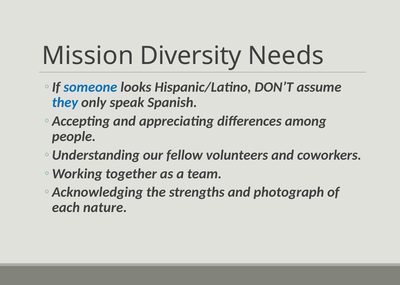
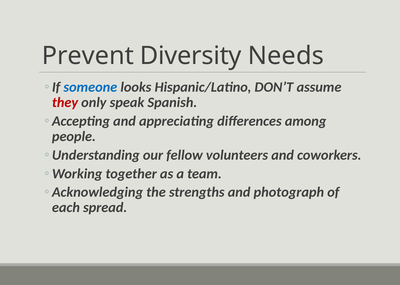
Mission: Mission -> Prevent
they colour: blue -> red
nature: nature -> spread
